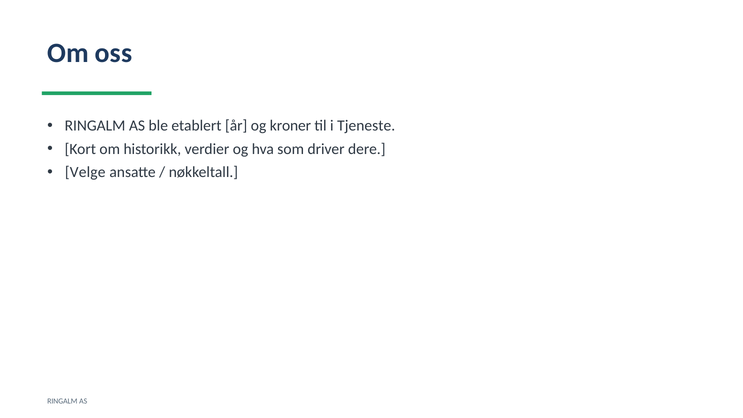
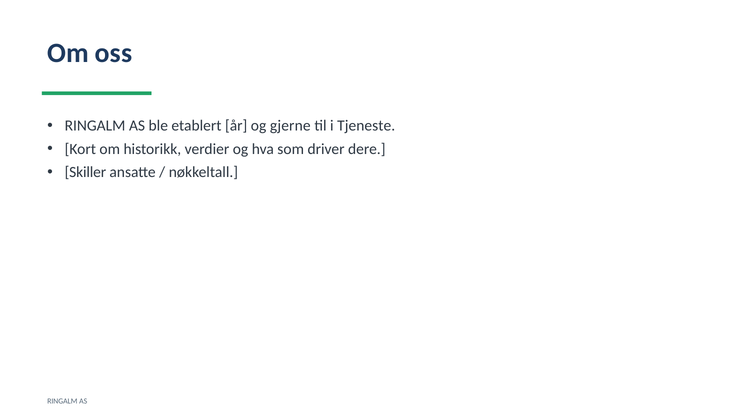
kroner: kroner -> gjerne
Velge: Velge -> Skiller
